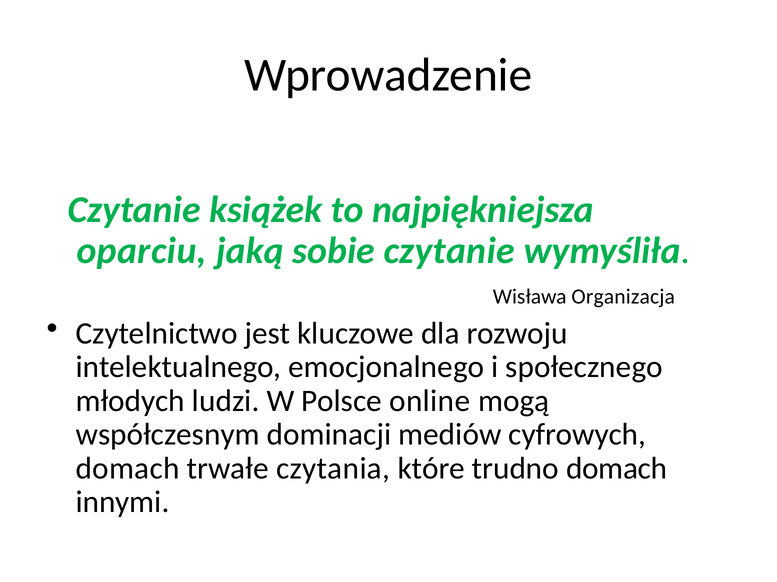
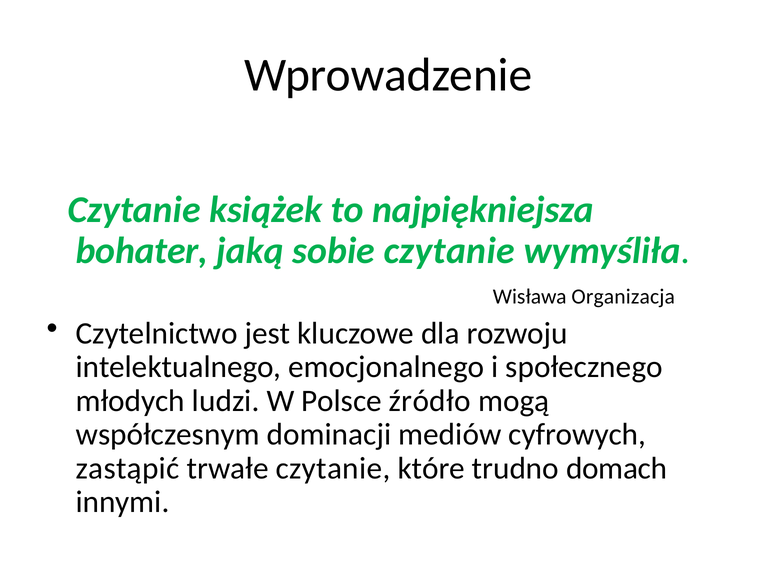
oparciu: oparciu -> bohater
online: online -> źródło
domach at (128, 469): domach -> zastąpić
trwałe czytania: czytania -> czytanie
